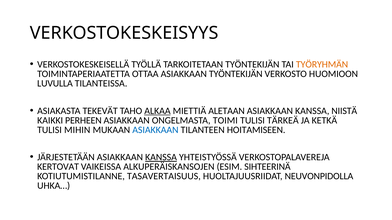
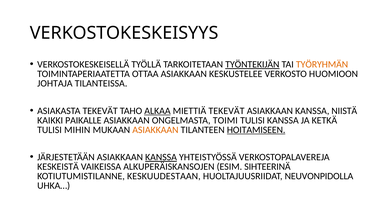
TYÖNTEKIJÄN at (252, 65) underline: none -> present
ASIAKKAAN TYÖNTEKIJÄN: TYÖNTEKIJÄN -> KESKUSTELEE
LUVULLA: LUVULLA -> JOHTAJA
MIETTIÄ ALETAAN: ALETAAN -> TEKEVÄT
PERHEEN: PERHEEN -> PAIKALLE
TULISI TÄRKEÄ: TÄRKEÄ -> KANSSA
ASIAKKAAN at (155, 130) colour: blue -> orange
HOITAMISEEN underline: none -> present
KERTOVAT: KERTOVAT -> KESKEISTÄ
TASAVERTAISUUS: TASAVERTAISUUS -> KESKUUDESTAAN
